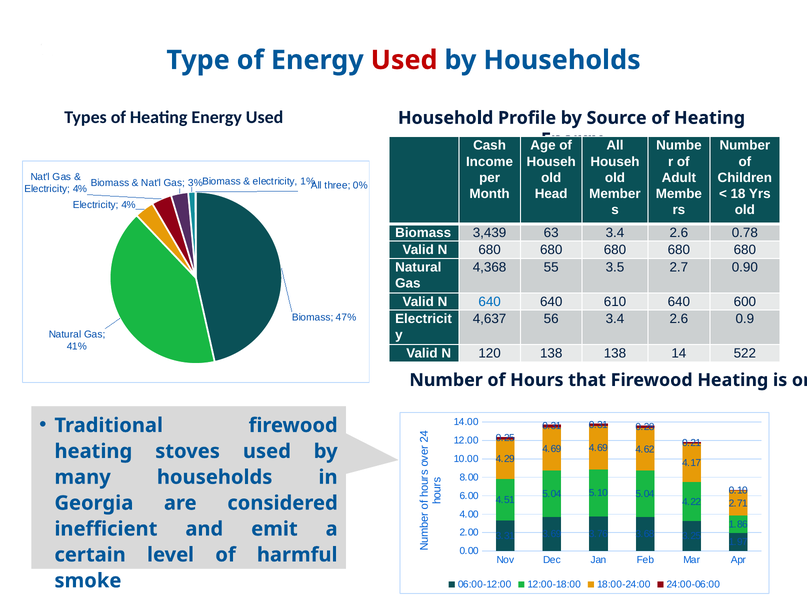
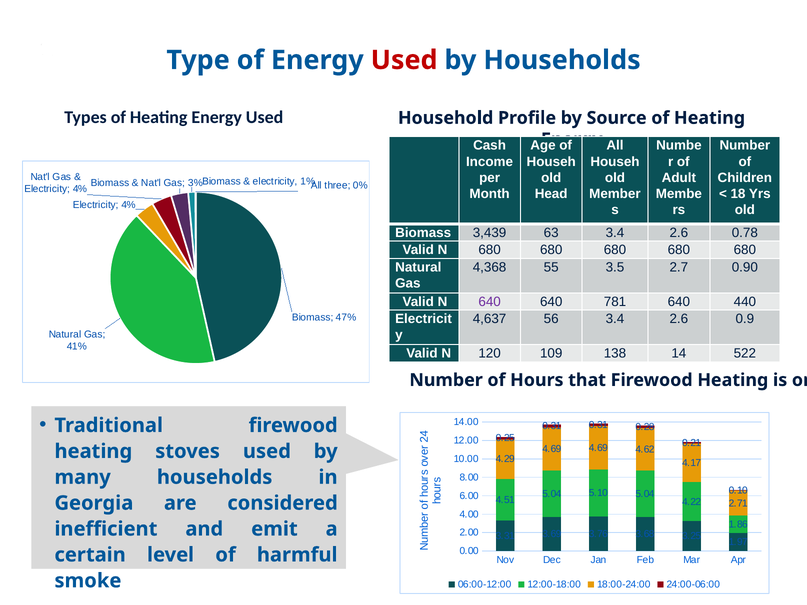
640 at (490, 302) colour: blue -> purple
610: 610 -> 781
600: 600 -> 440
120 138: 138 -> 109
